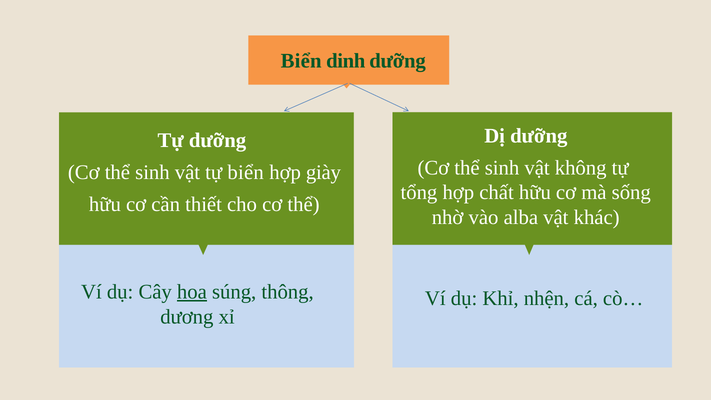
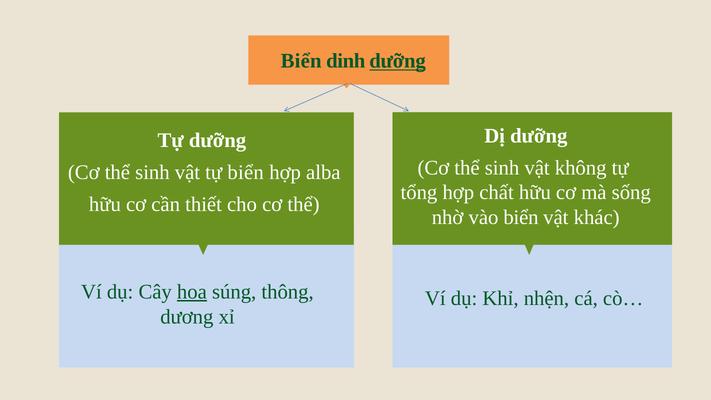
dưỡng at (398, 61) underline: none -> present
giày: giày -> alba
vào alba: alba -> biển
